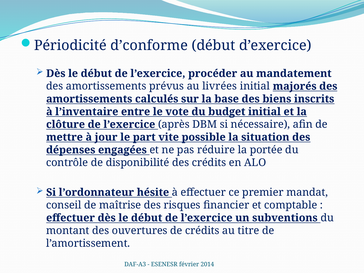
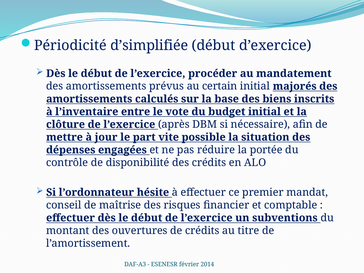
d’conforme: d’conforme -> d’simplifiée
livrées: livrées -> certain
